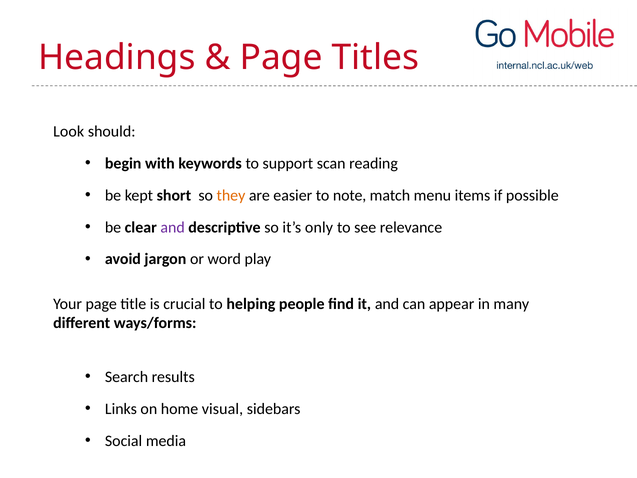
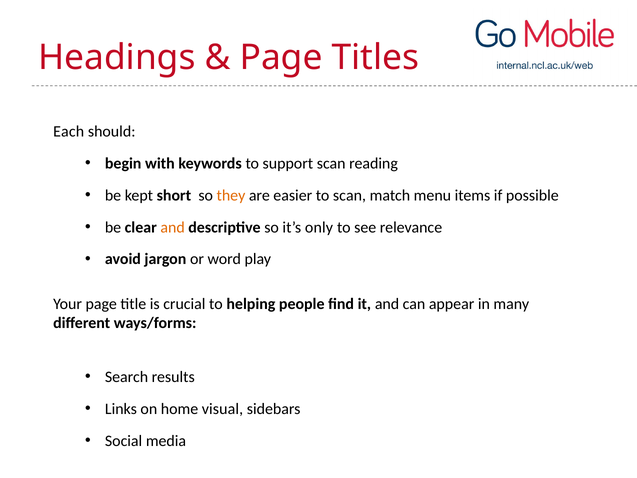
Look: Look -> Each
to note: note -> scan
and at (173, 227) colour: purple -> orange
